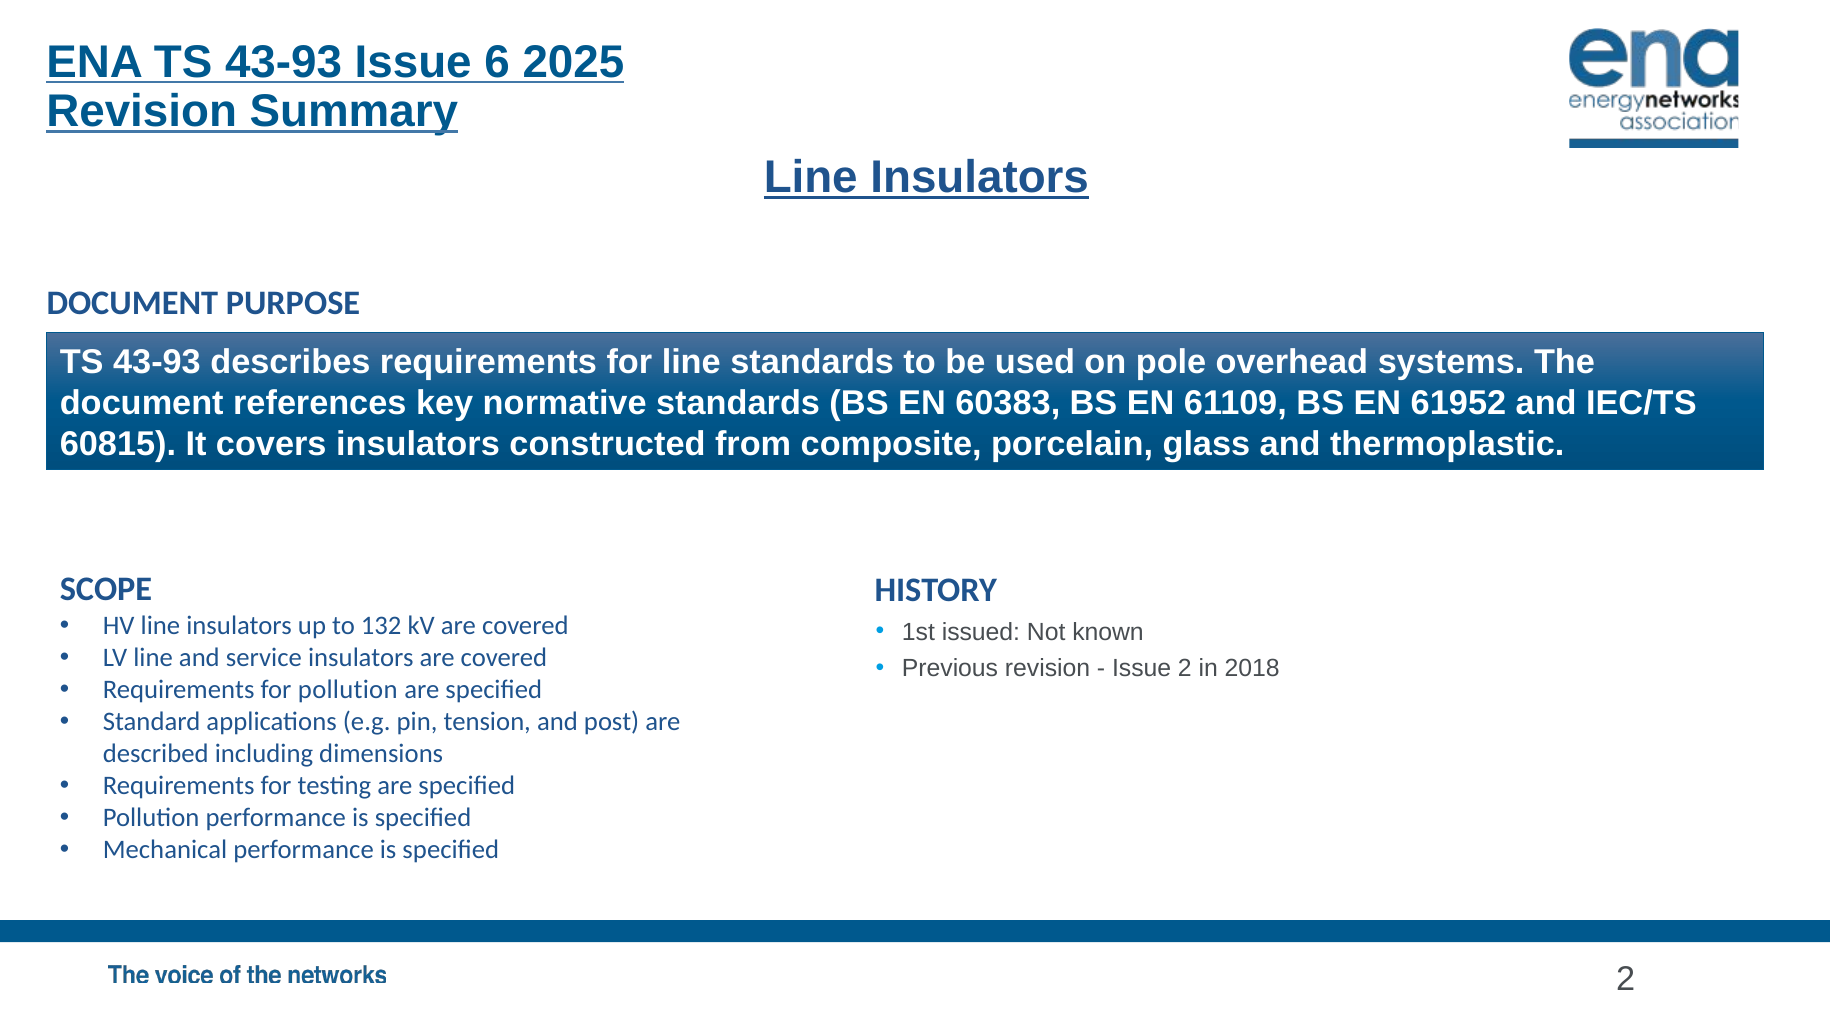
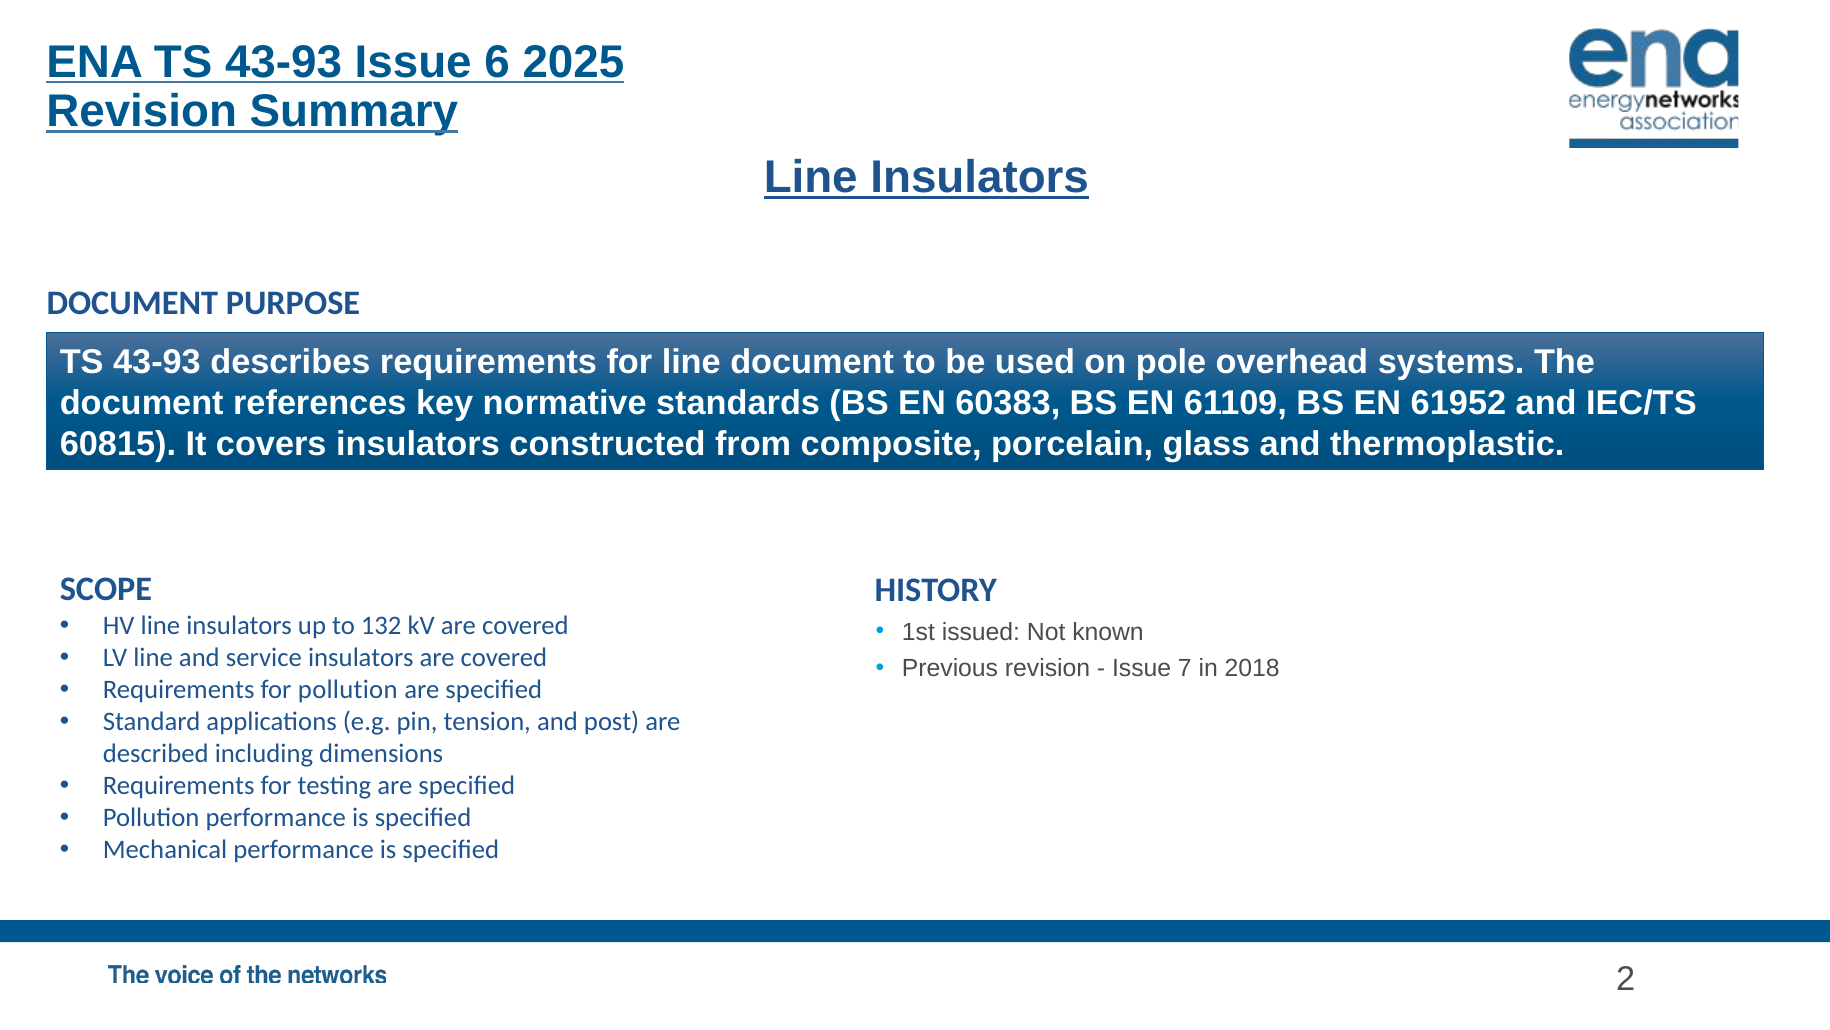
line standards: standards -> document
Issue 2: 2 -> 7
